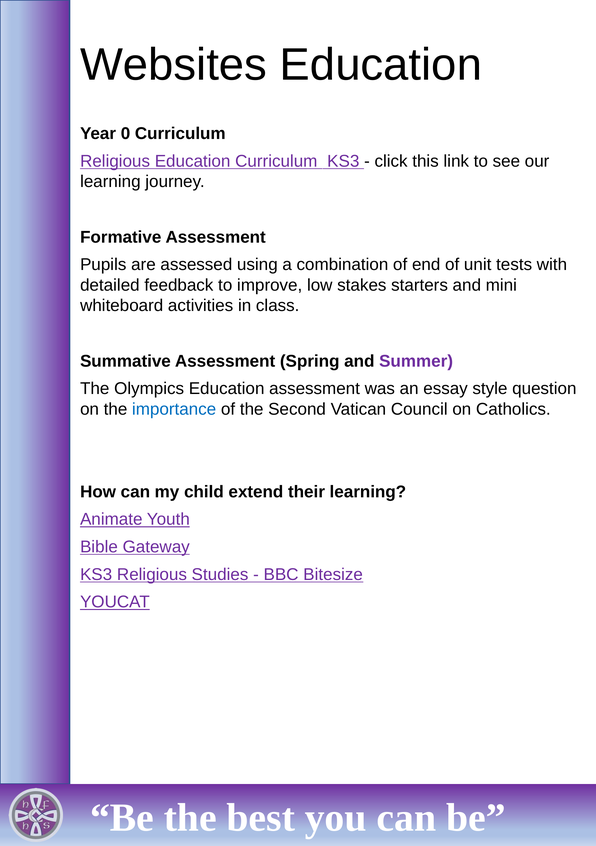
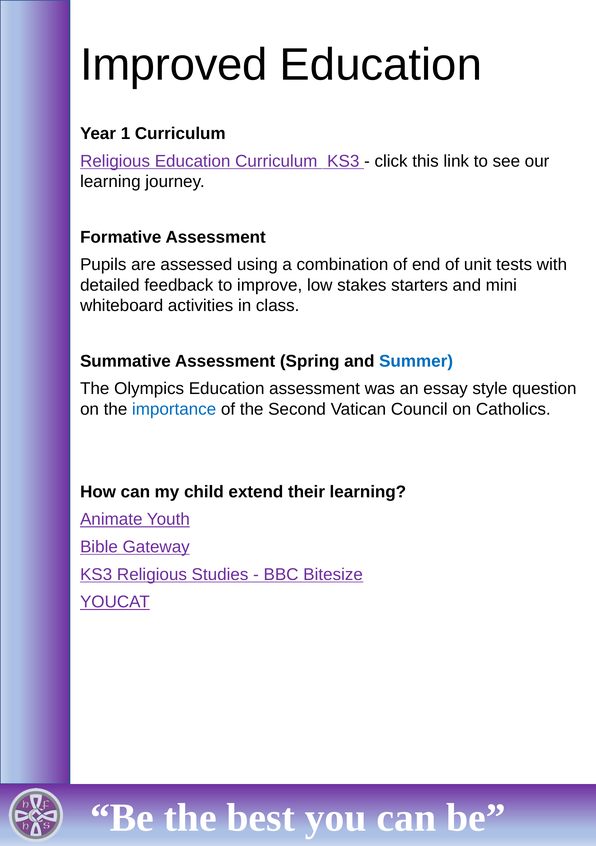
Websites: Websites -> Improved
0: 0 -> 1
Summer colour: purple -> blue
